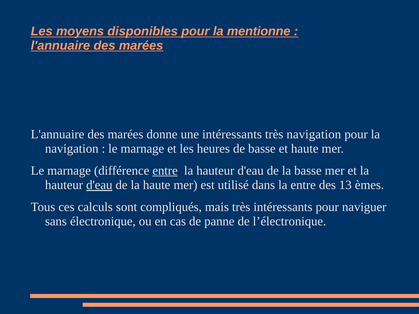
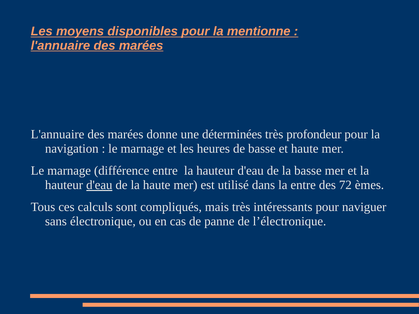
une intéressants: intéressants -> déterminées
très navigation: navigation -> profondeur
entre at (165, 171) underline: present -> none
13: 13 -> 72
